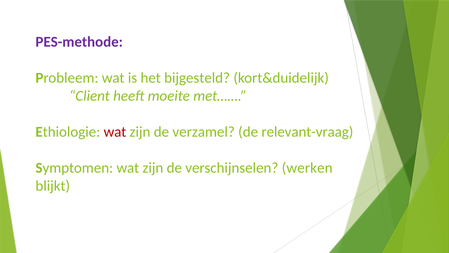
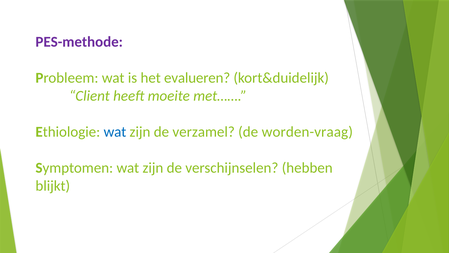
bijgesteld: bijgesteld -> evalueren
wat at (115, 132) colour: red -> blue
relevant-vraag: relevant-vraag -> worden-vraag
werken: werken -> hebben
